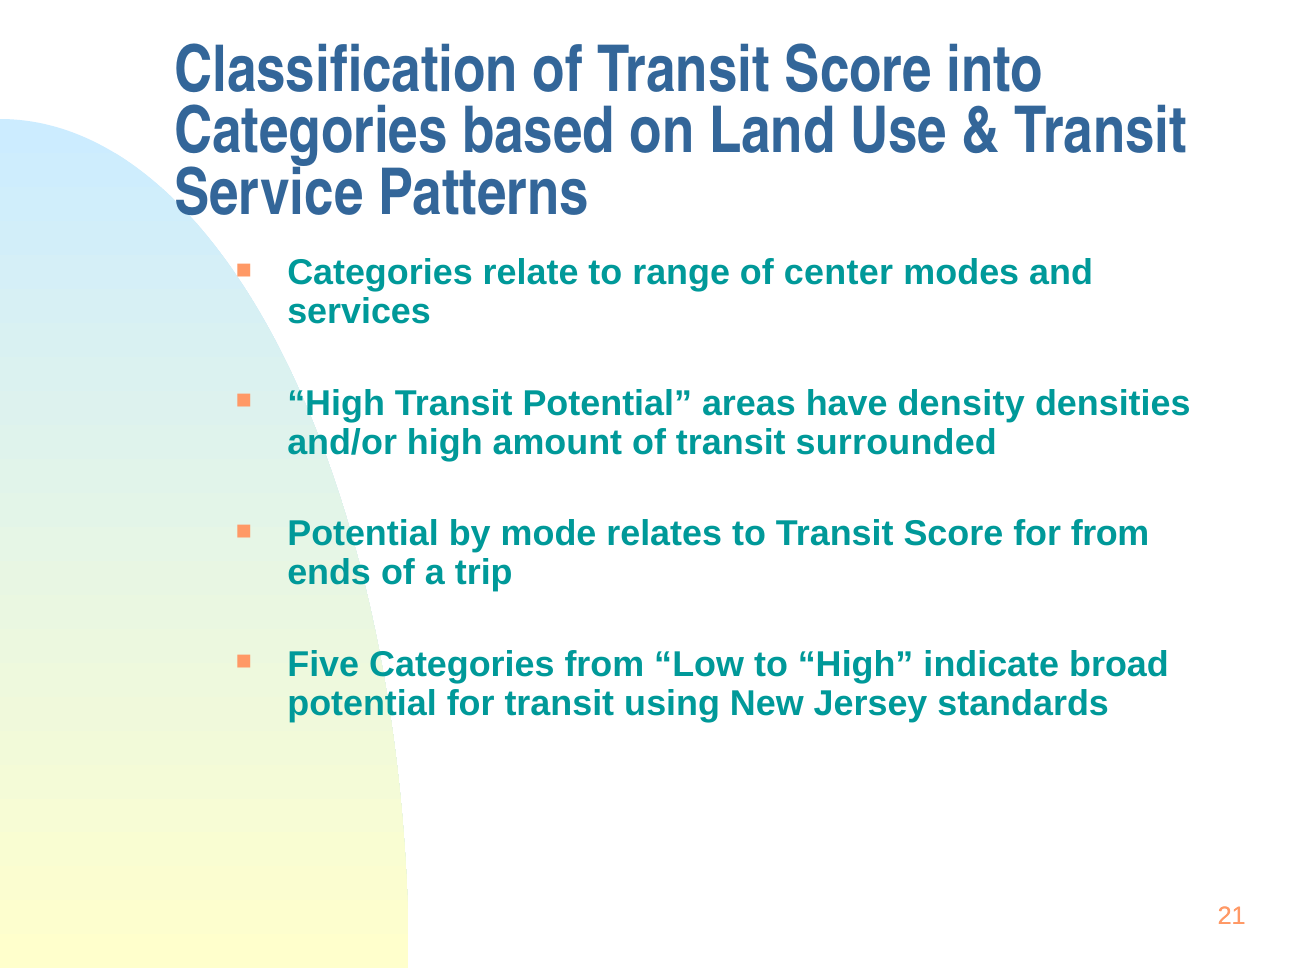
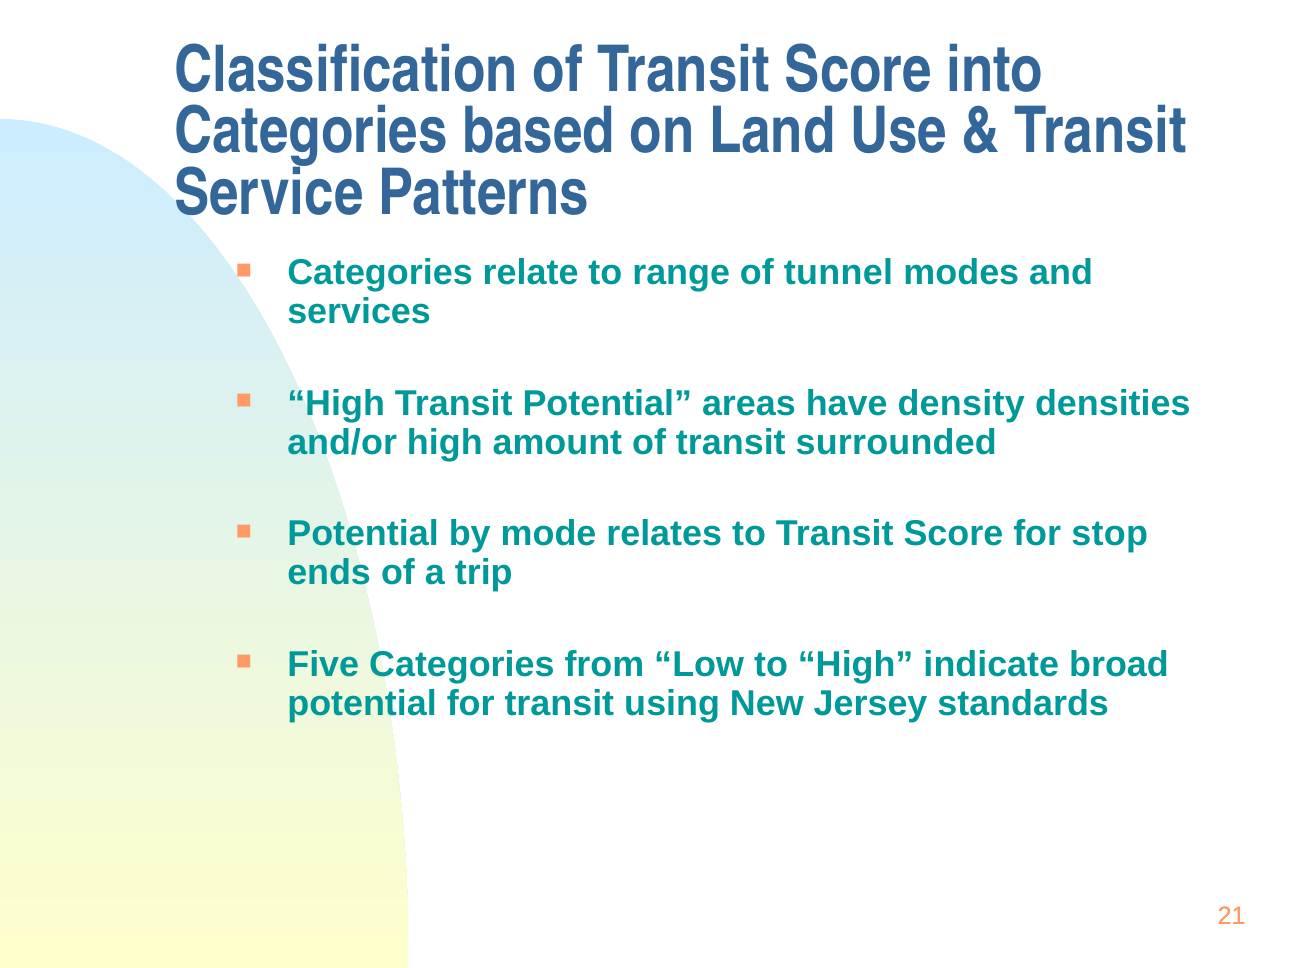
center: center -> tunnel
for from: from -> stop
